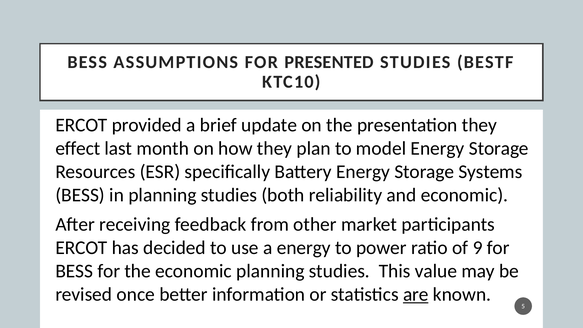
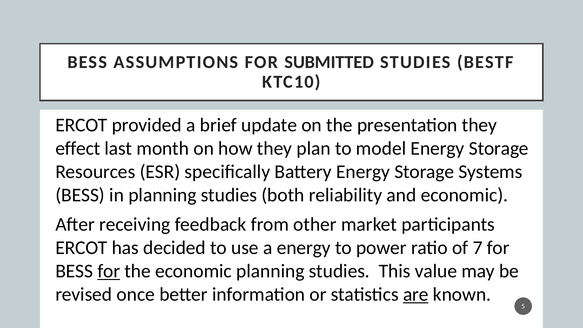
PRESENTED: PRESENTED -> SUBMITTED
9: 9 -> 7
for at (109, 271) underline: none -> present
